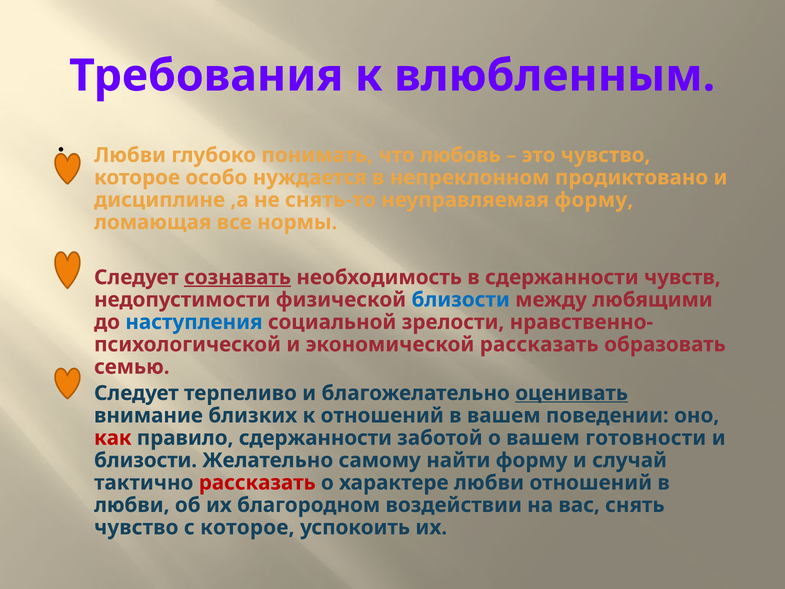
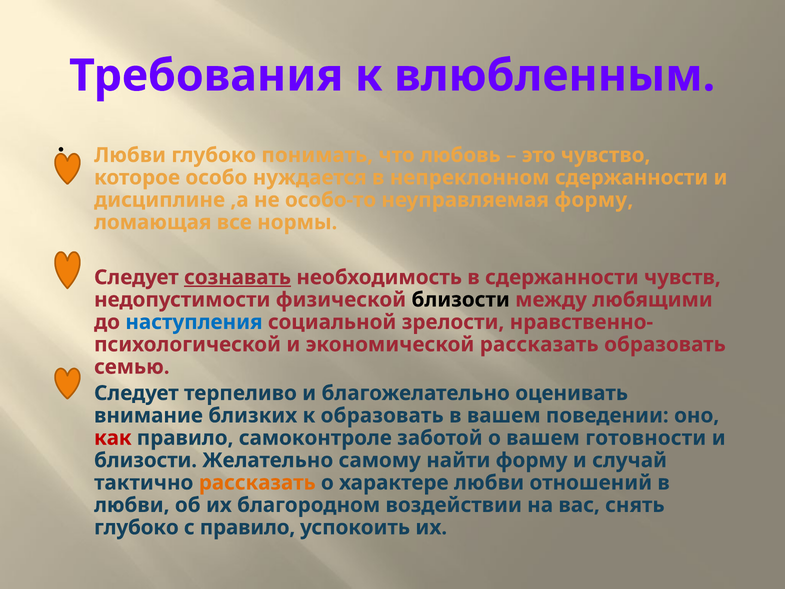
непреклонном продиктовано: продиктовано -> сдержанности
снять-то: снять-то -> особо-то
близости at (461, 300) colour: blue -> black
оценивать underline: present -> none
к отношений: отношений -> образовать
правило сдержанности: сдержанности -> самоконтроле
рассказать at (257, 483) colour: red -> orange
чувство at (136, 527): чувство -> глубоко
с которое: которое -> правило
